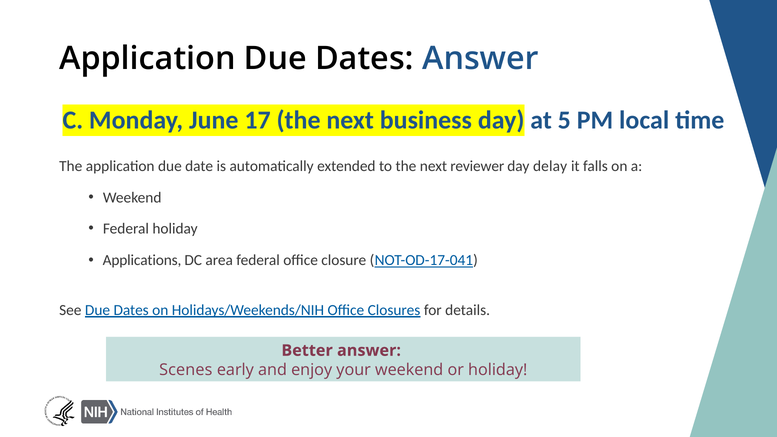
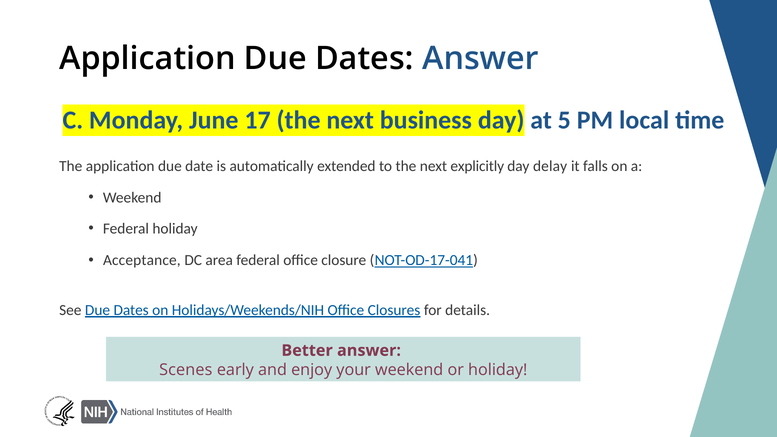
reviewer: reviewer -> explicitly
Applications: Applications -> Acceptance
